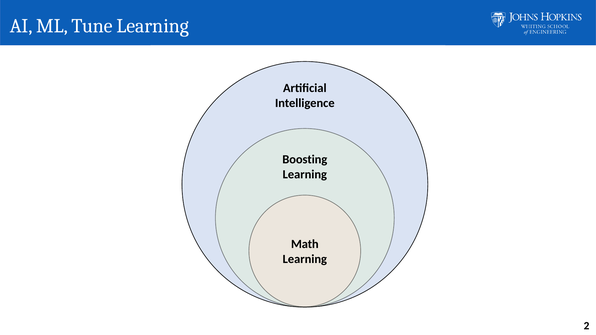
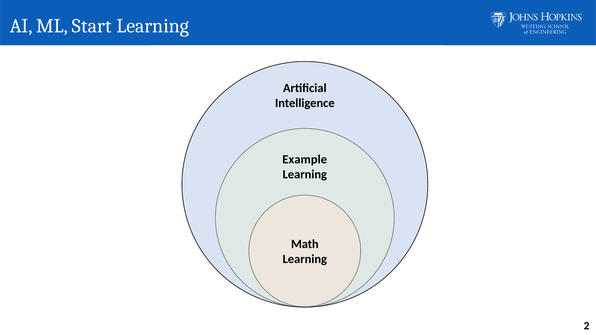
Tune: Tune -> Start
Boosting: Boosting -> Example
